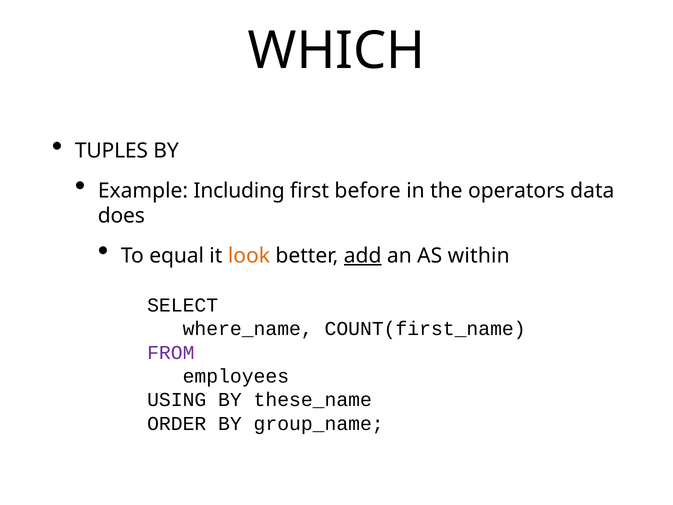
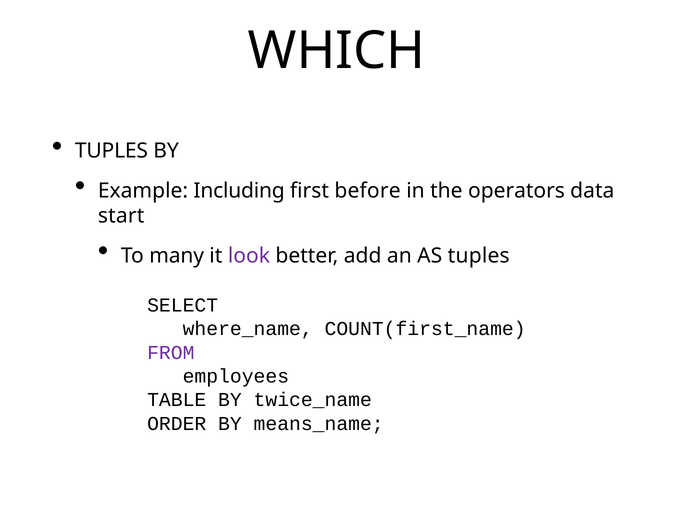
does: does -> start
equal: equal -> many
look colour: orange -> purple
add underline: present -> none
AS within: within -> tuples
USING: USING -> TABLE
these_name: these_name -> twice_name
group_name: group_name -> means_name
